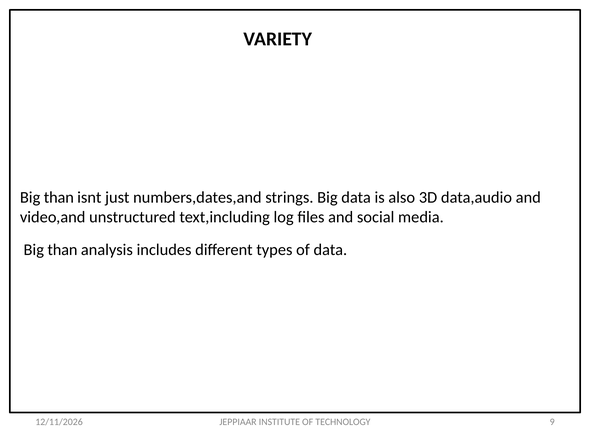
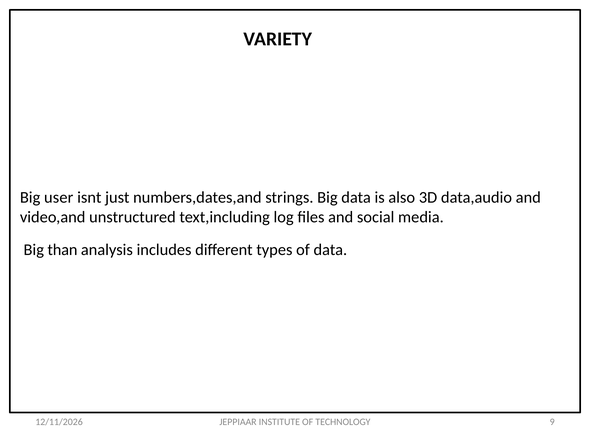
than at (59, 198): than -> user
